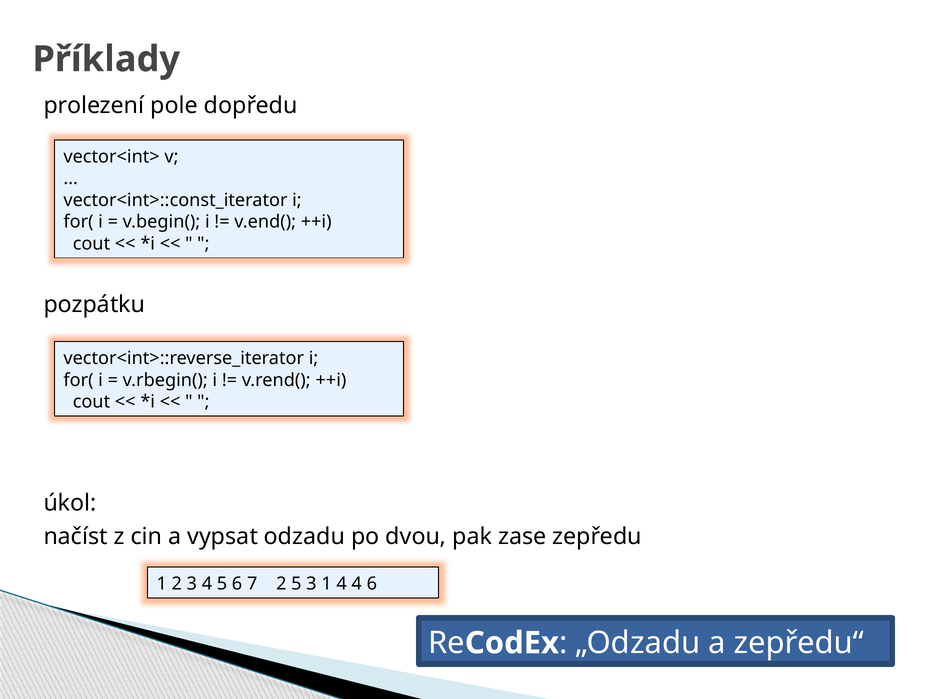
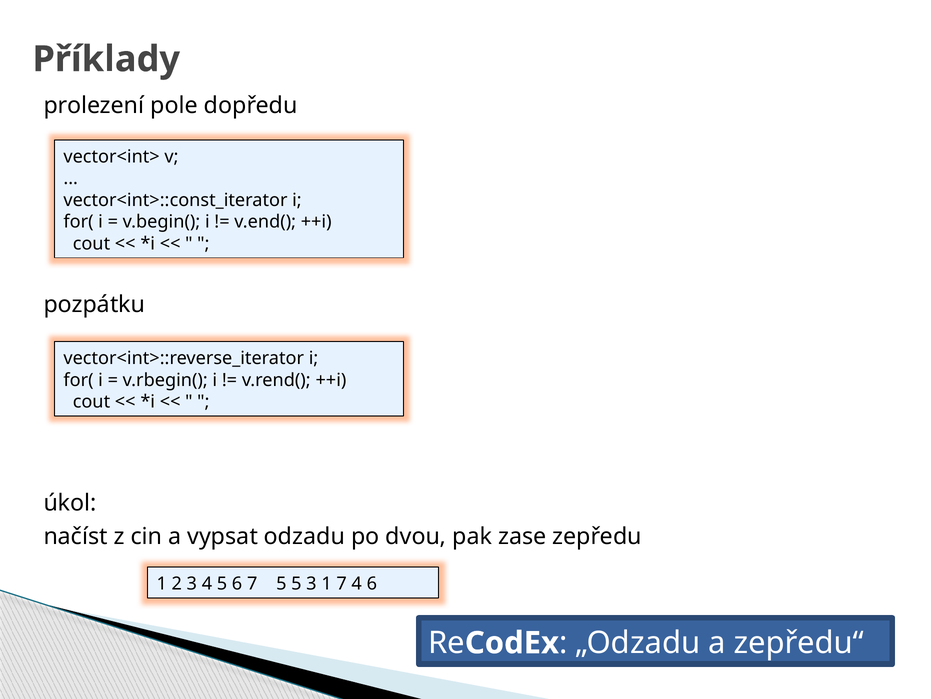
2 at (281, 583): 2 -> 5
1 4: 4 -> 7
